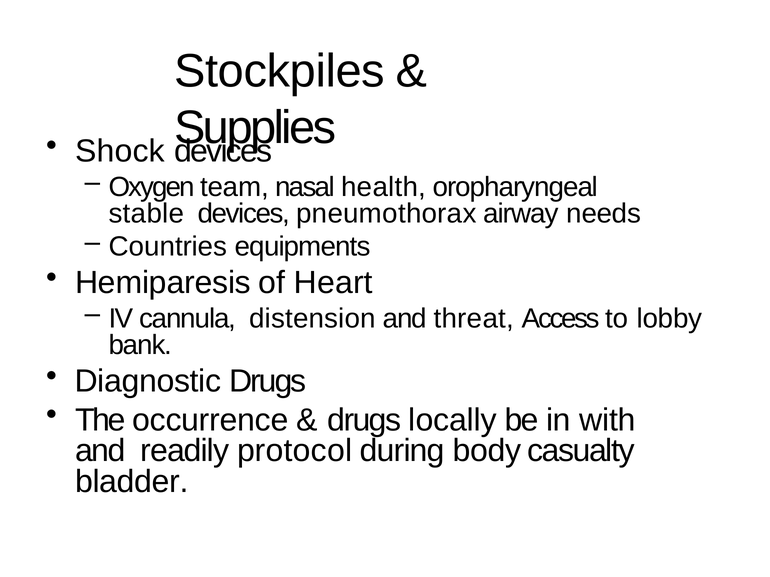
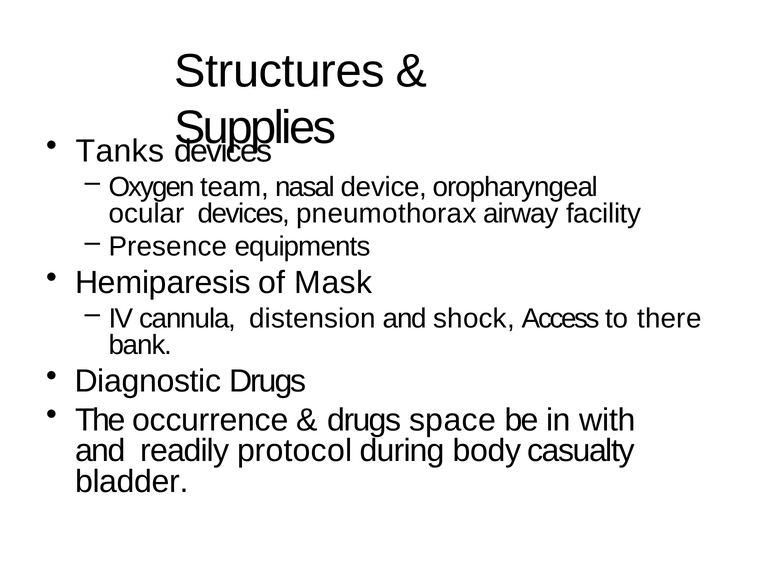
Stockpiles: Stockpiles -> Structures
Shock: Shock -> Tanks
health: health -> device
stable: stable -> ocular
needs: needs -> facility
Countries: Countries -> Presence
Heart: Heart -> Mask
threat: threat -> shock
lobby: lobby -> there
locally: locally -> space
